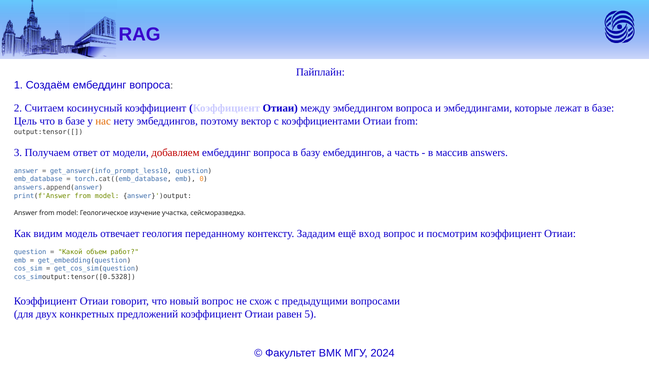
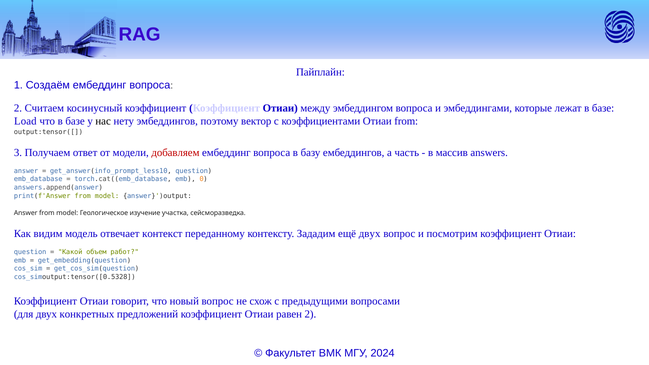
Цель: Цель -> Load
нас colour: orange -> black
геология: геология -> контекст
ещё вход: вход -> двух
равен 5: 5 -> 2
